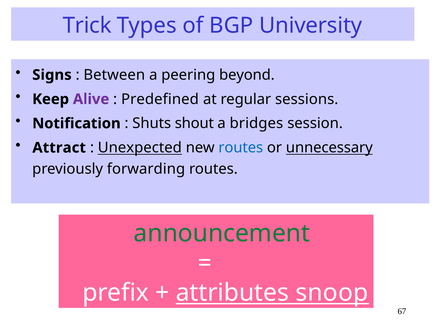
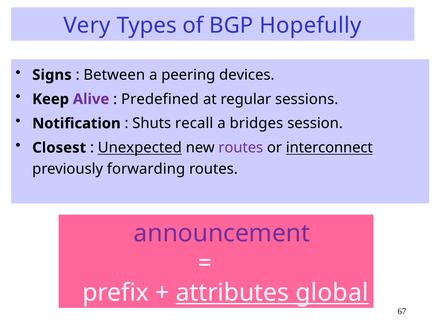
Trick: Trick -> Very
University: University -> Hopefully
beyond: beyond -> devices
shout: shout -> recall
Attract: Attract -> Closest
routes at (241, 148) colour: blue -> purple
unnecessary: unnecessary -> interconnect
announcement colour: green -> purple
snoop: snoop -> global
